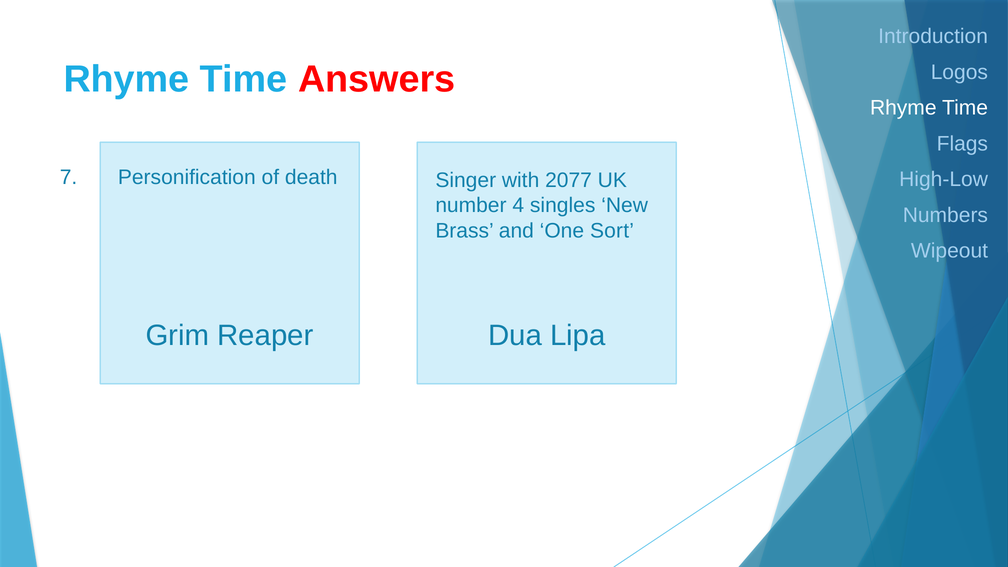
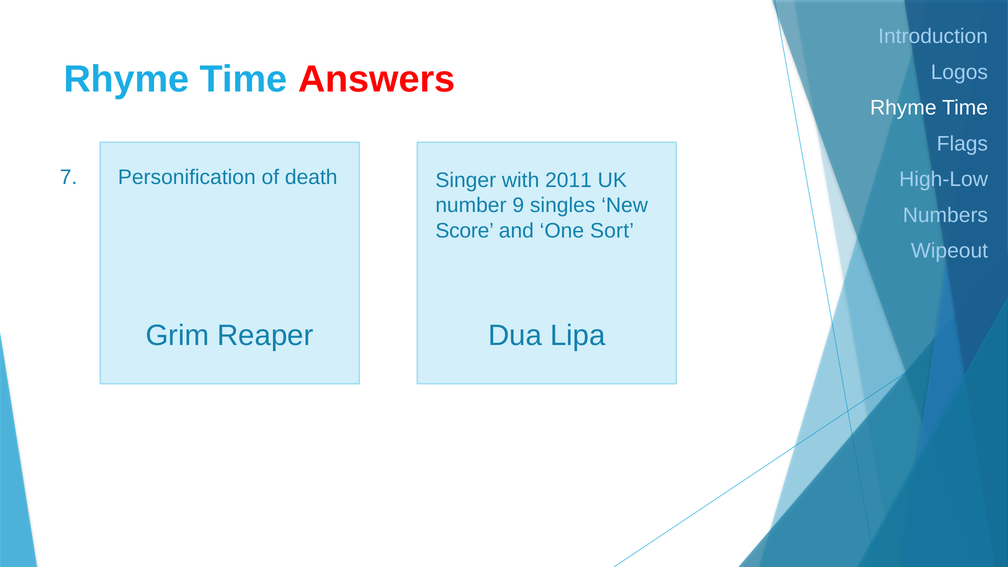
2077: 2077 -> 2011
4: 4 -> 9
Brass: Brass -> Score
